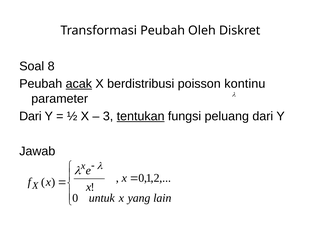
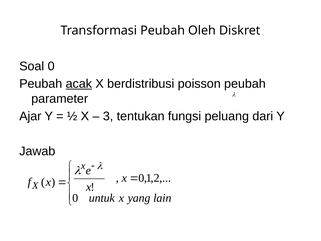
Soal 8: 8 -> 0
poisson kontinu: kontinu -> peubah
Dari at (30, 116): Dari -> Ajar
tentukan underline: present -> none
